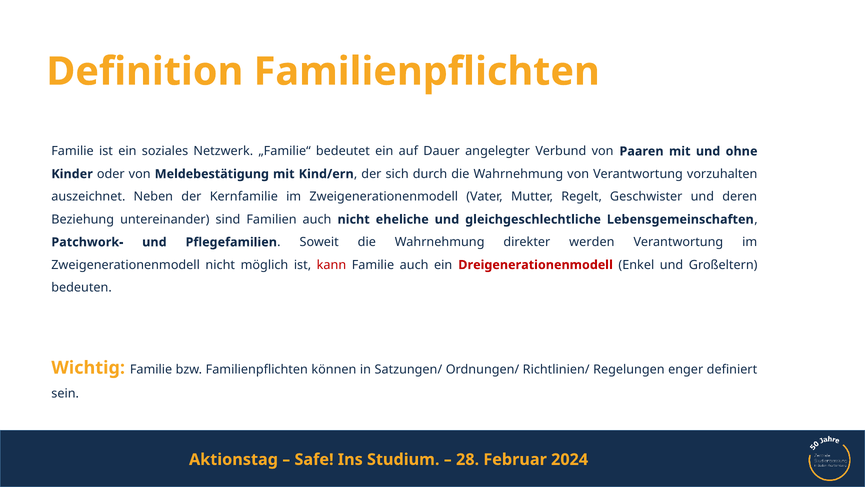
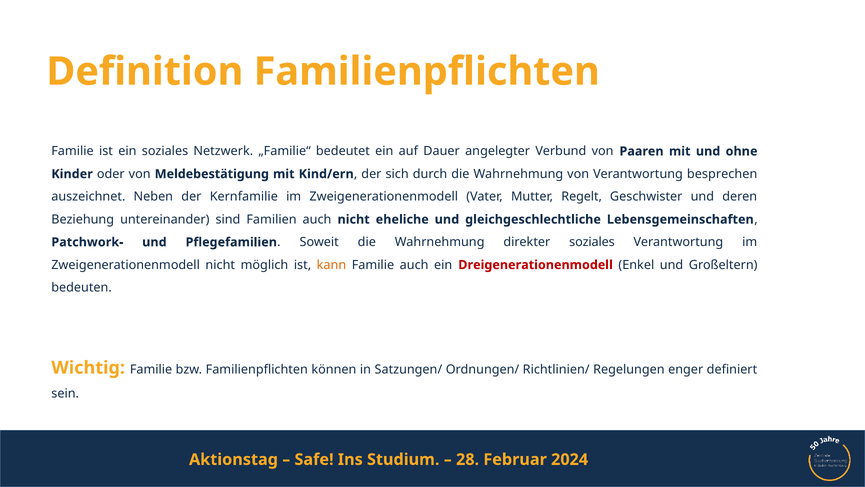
vorzuhalten: vorzuhalten -> besprechen
direkter werden: werden -> soziales
kann colour: red -> orange
